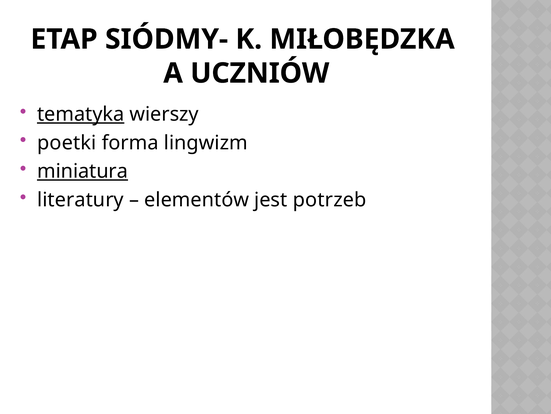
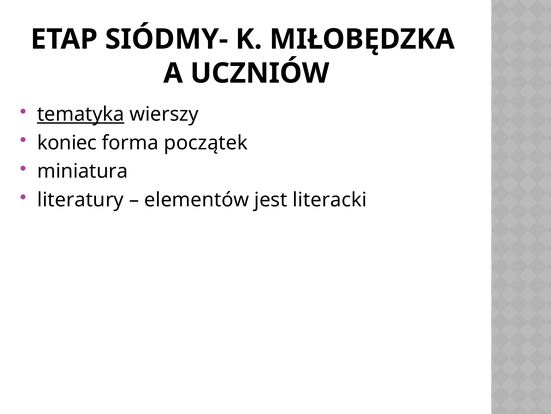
poetki: poetki -> koniec
lingwizm: lingwizm -> początek
miniatura underline: present -> none
potrzeb: potrzeb -> literacki
